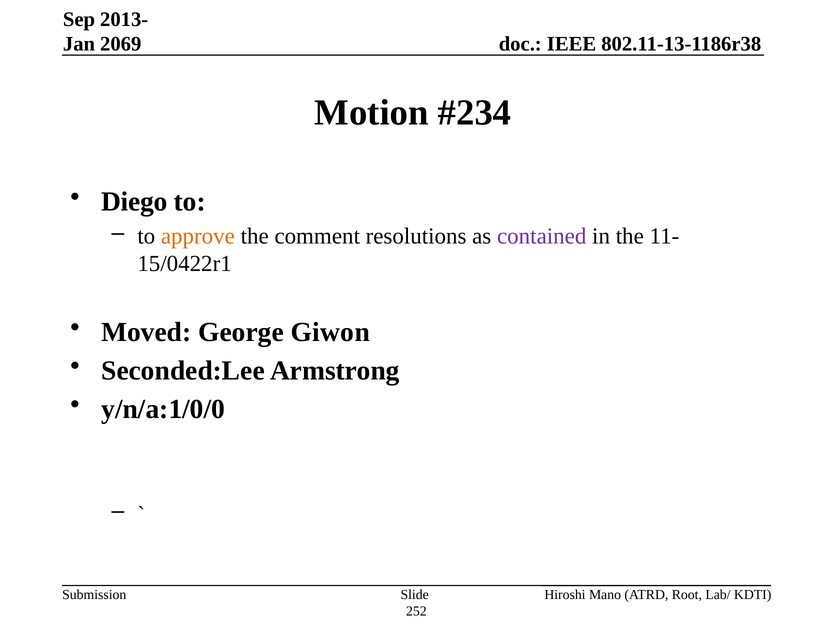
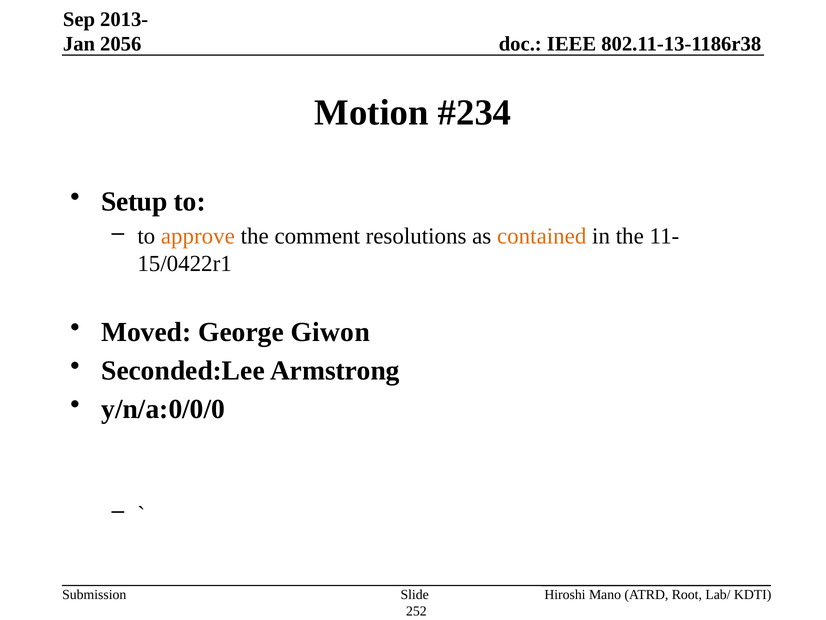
2069: 2069 -> 2056
Diego: Diego -> Setup
contained colour: purple -> orange
y/n/a:1/0/0: y/n/a:1/0/0 -> y/n/a:0/0/0
